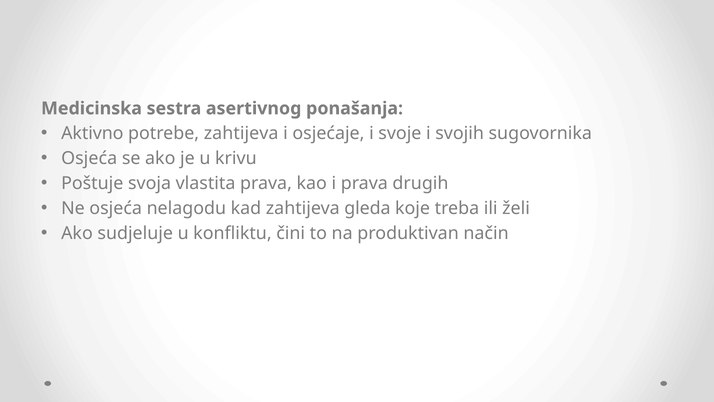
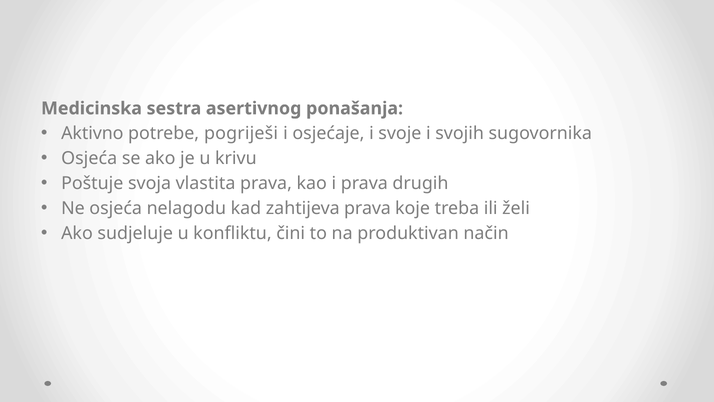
potrebe zahtijeva: zahtijeva -> pogriješi
zahtijeva gleda: gleda -> prava
